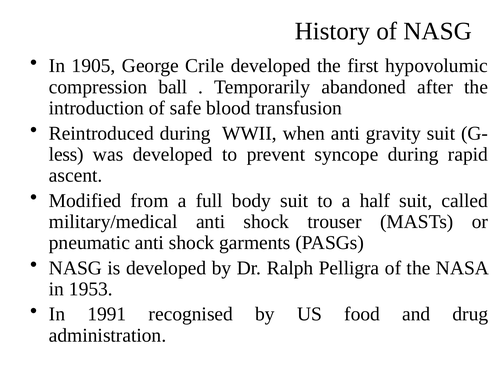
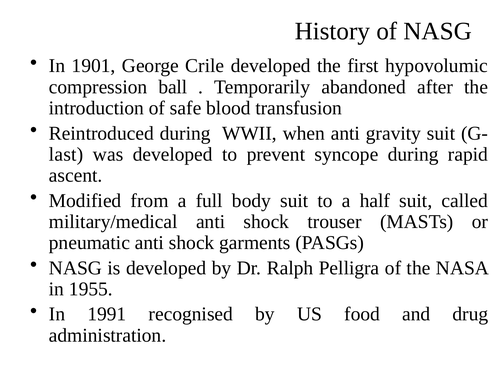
1905: 1905 -> 1901
less: less -> last
1953: 1953 -> 1955
